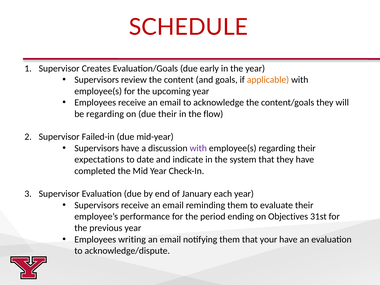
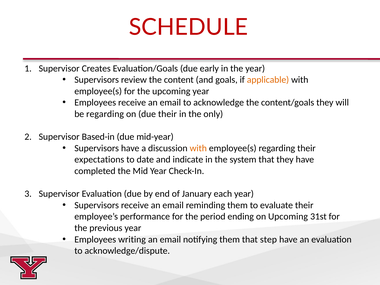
flow: flow -> only
Failed-in: Failed-in -> Based-in
with at (198, 148) colour: purple -> orange
on Objectives: Objectives -> Upcoming
your: your -> step
